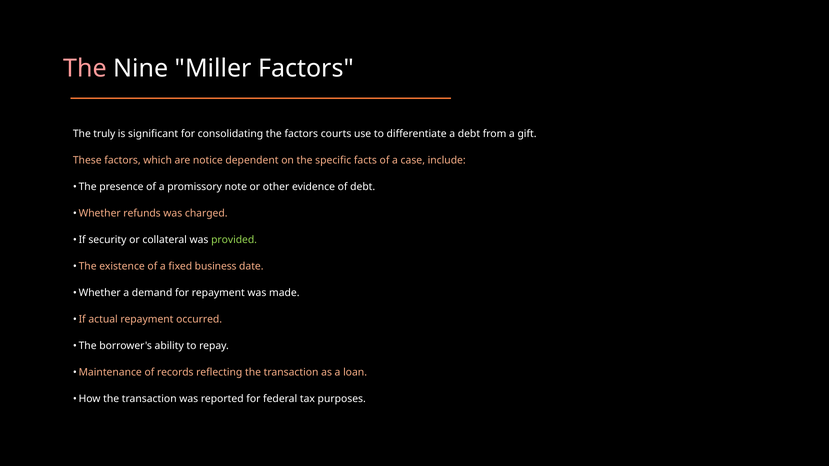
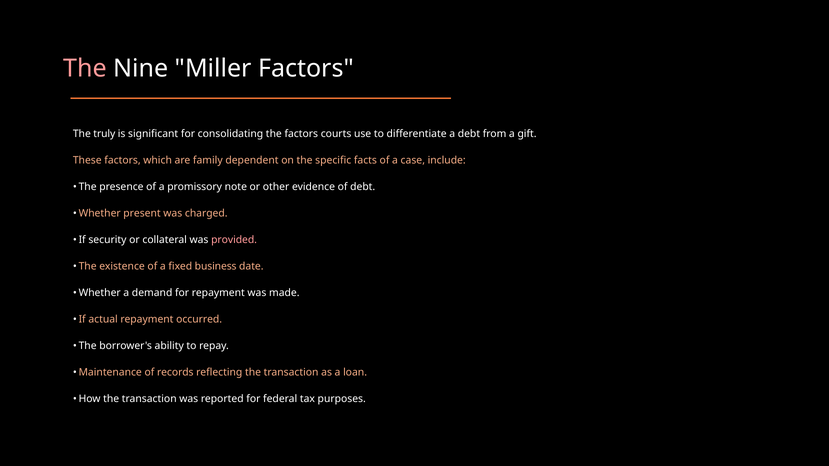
notice: notice -> family
refunds: refunds -> present
provided colour: light green -> pink
